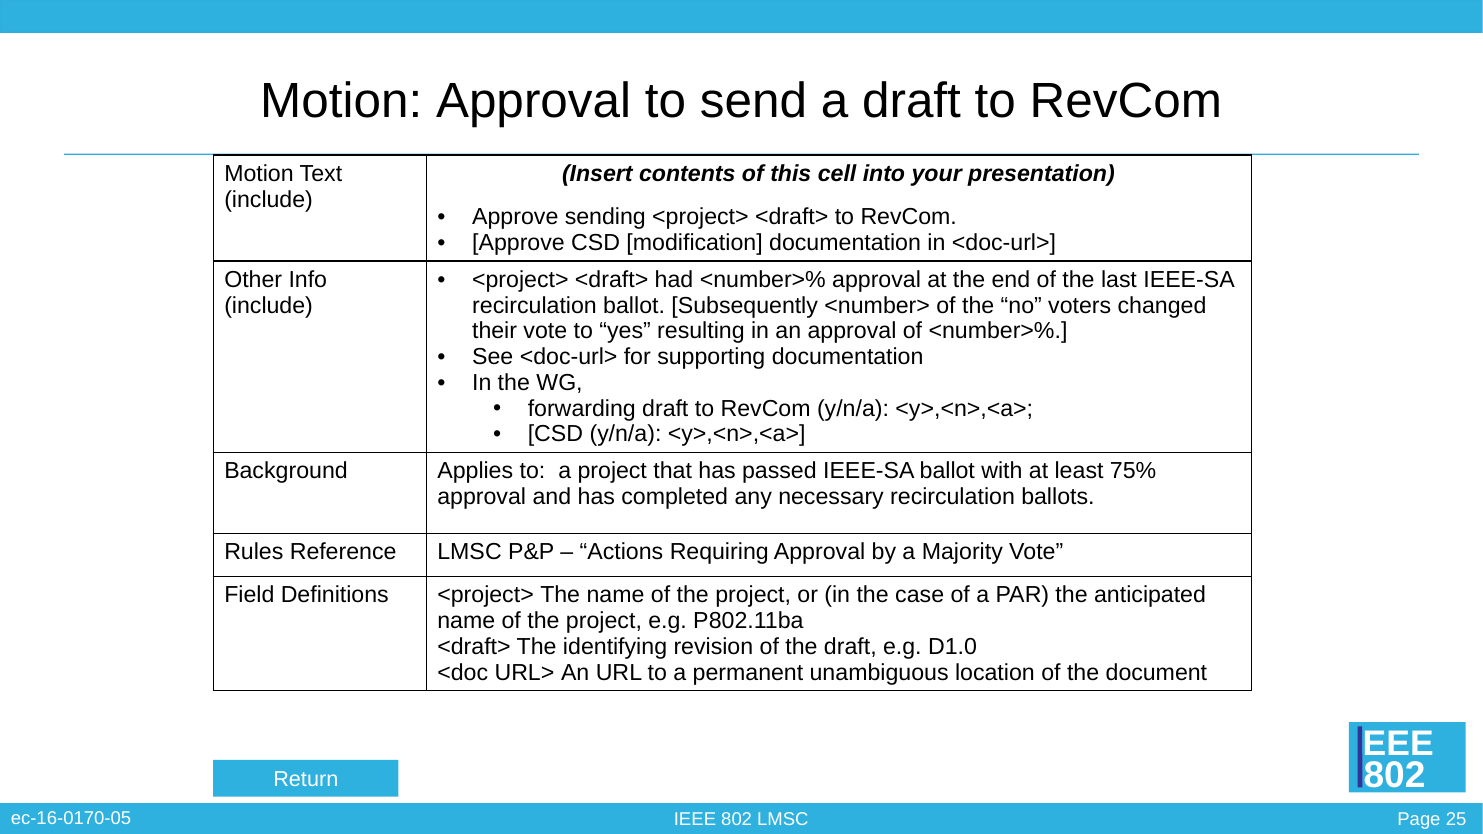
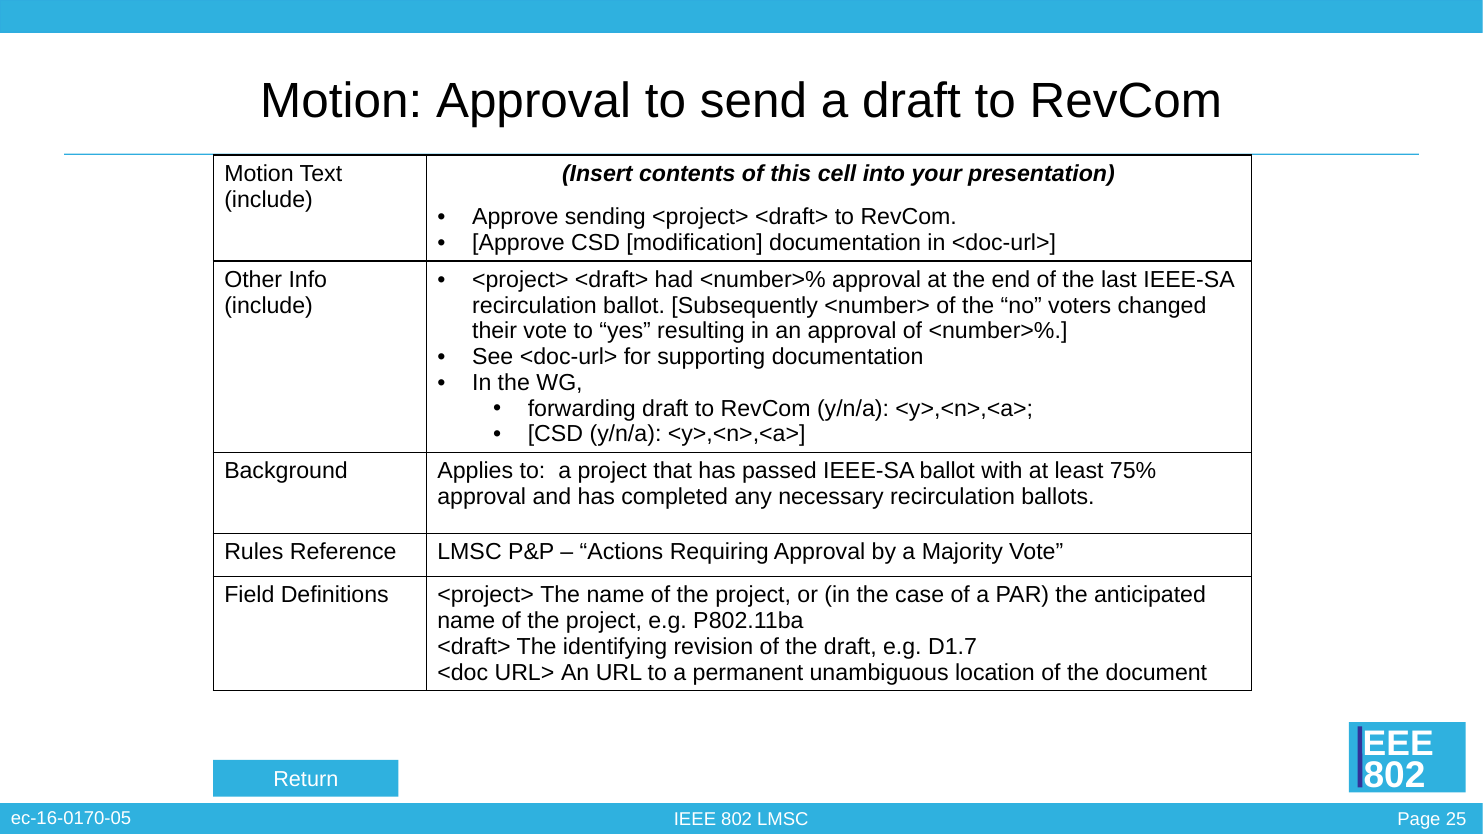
D1.0: D1.0 -> D1.7
